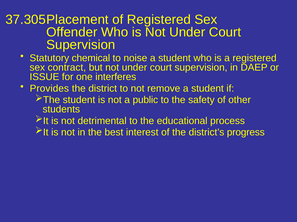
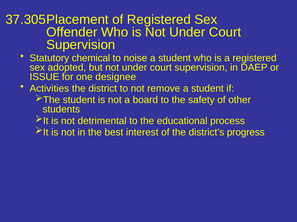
contract: contract -> adopted
interferes: interferes -> designee
Provides: Provides -> Activities
public: public -> board
